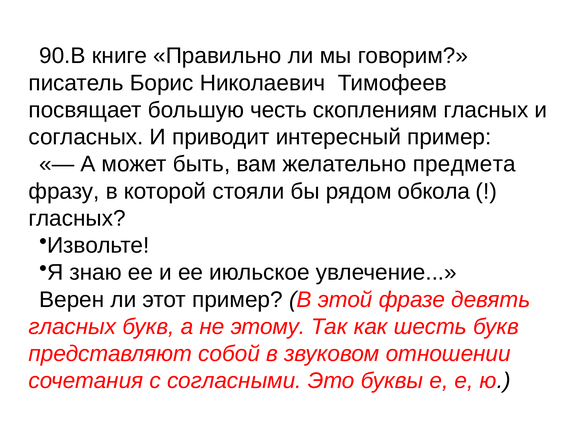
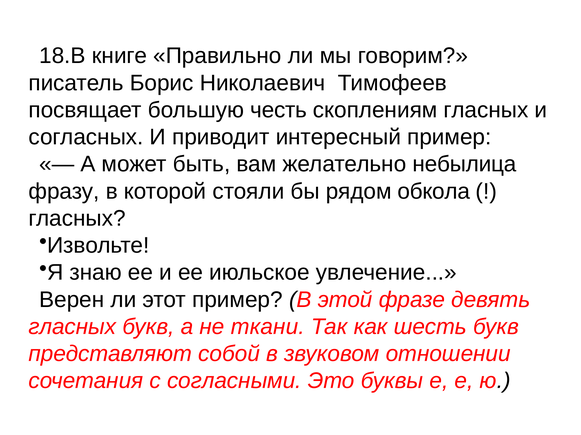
90.В: 90.В -> 18.В
предмета: предмета -> небылица
этому: этому -> ткани
